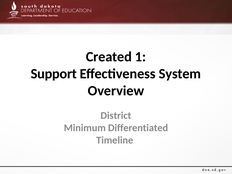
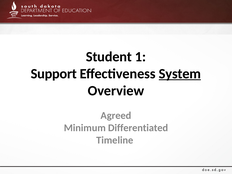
Created: Created -> Student
System underline: none -> present
District: District -> Agreed
